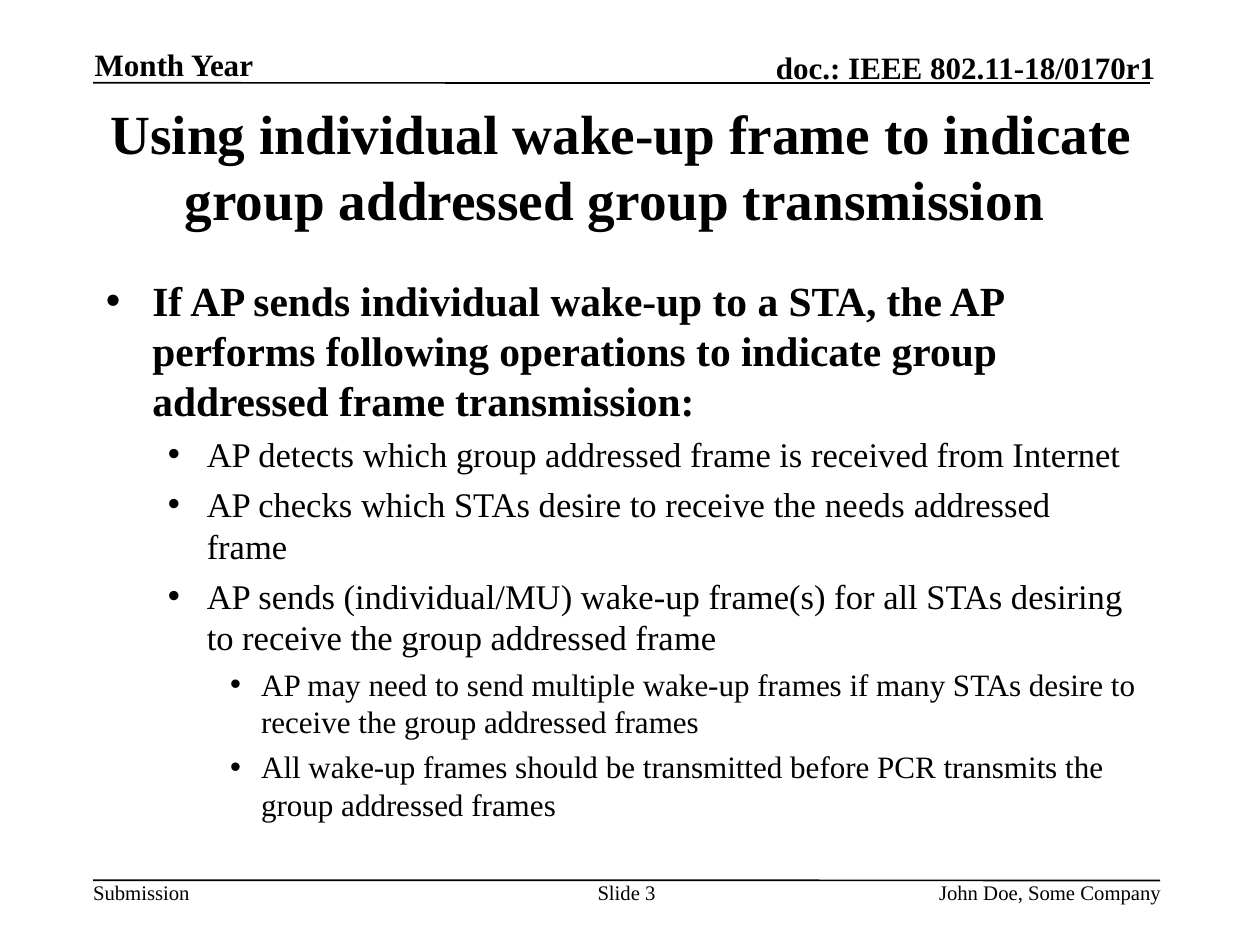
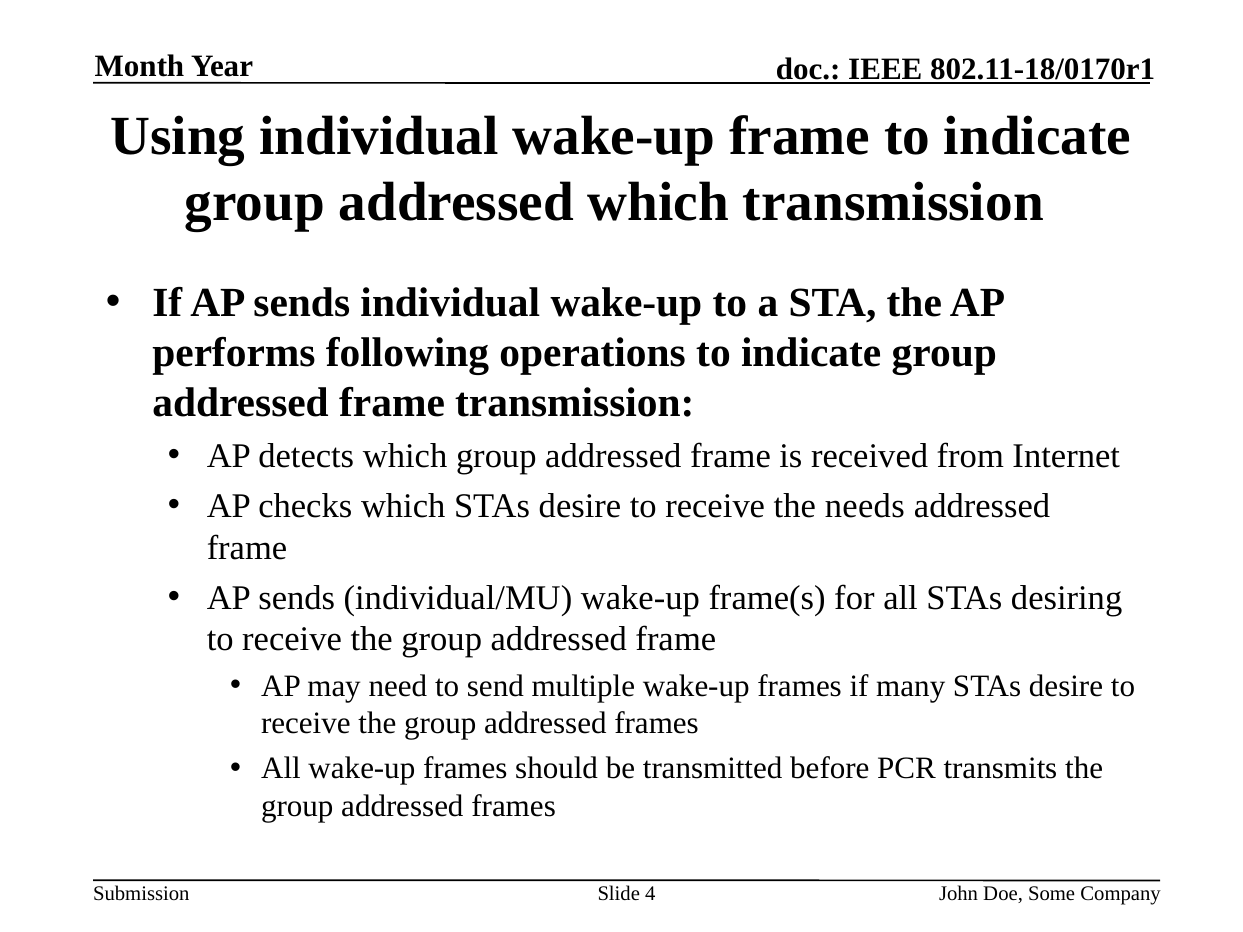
addressed group: group -> which
3: 3 -> 4
